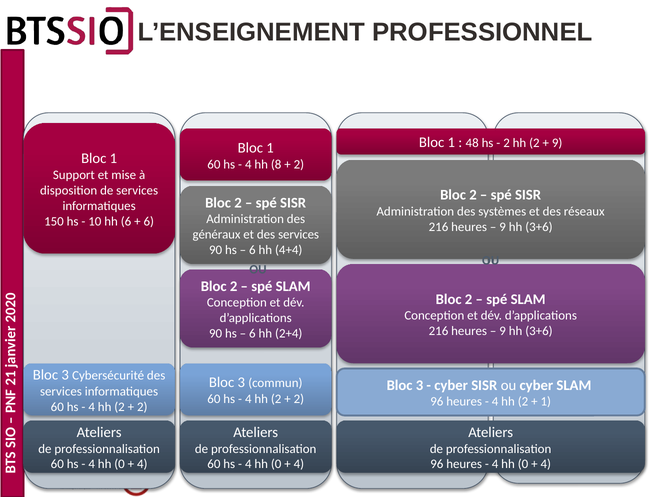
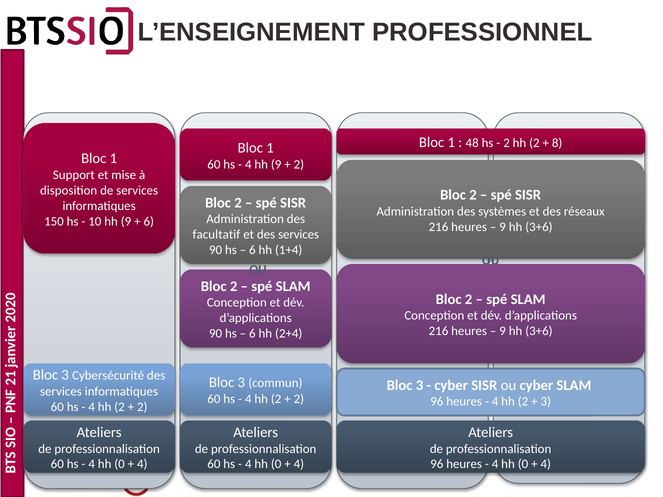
9 at (557, 143): 9 -> 8
4 hh 8: 8 -> 9
10 hh 6: 6 -> 9
généraux: généraux -> facultatif
4+4: 4+4 -> 1+4
1 at (546, 402): 1 -> 3
